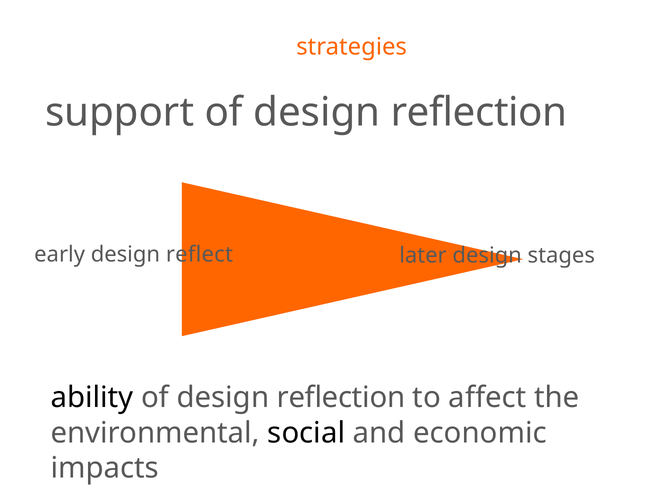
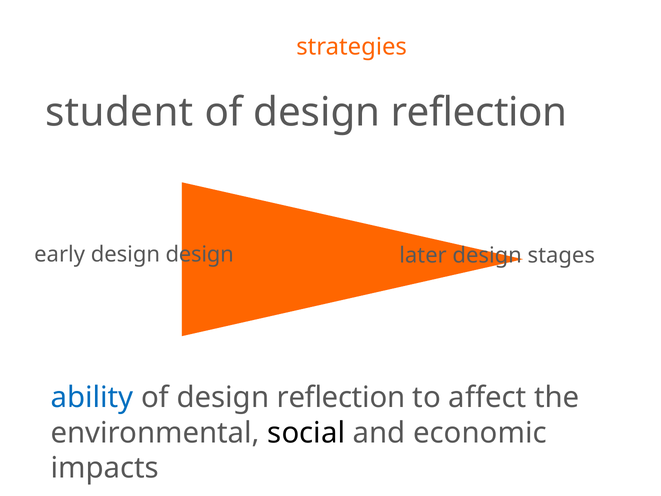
support: support -> student
design reflect: reflect -> design
ability colour: black -> blue
